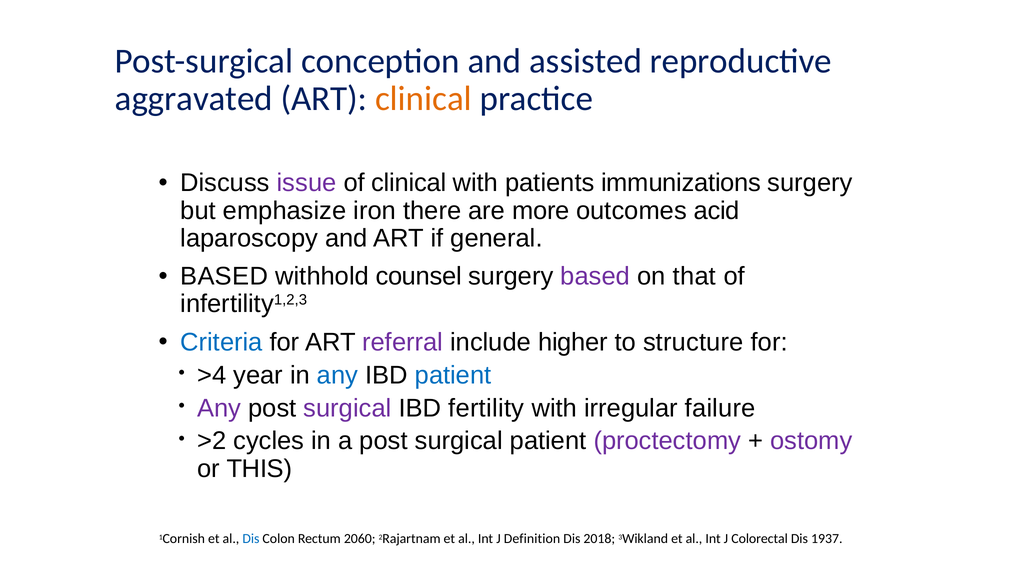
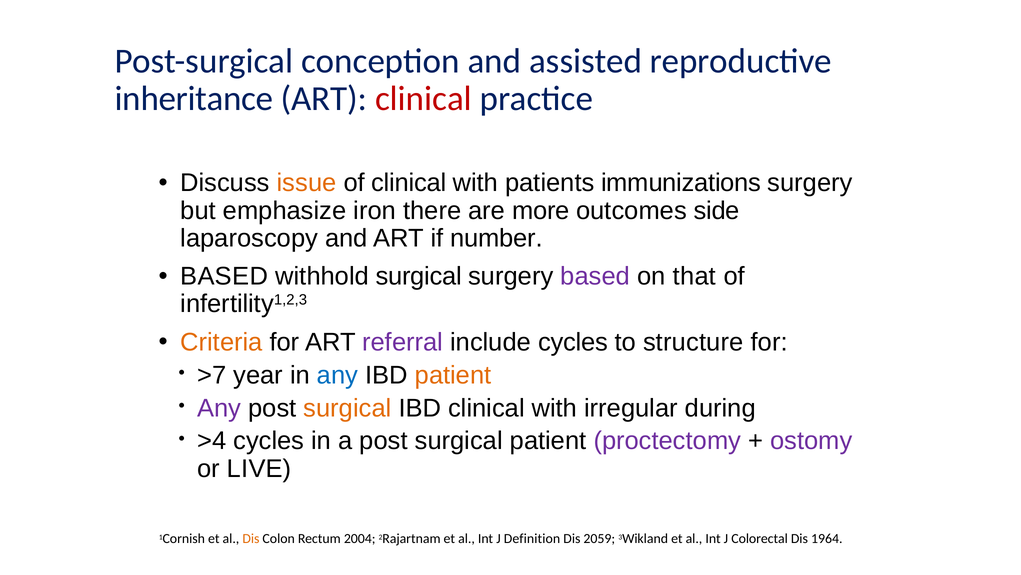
aggravated: aggravated -> inheritance
clinical at (424, 99) colour: orange -> red
issue colour: purple -> orange
acid: acid -> side
general: general -> number
withhold counsel: counsel -> surgical
Criteria colour: blue -> orange
include higher: higher -> cycles
>4: >4 -> >7
patient at (453, 375) colour: blue -> orange
surgical at (347, 408) colour: purple -> orange
IBD fertility: fertility -> clinical
failure: failure -> during
>2: >2 -> >4
THIS: THIS -> LIVE
Dis at (251, 538) colour: blue -> orange
2060: 2060 -> 2004
2018: 2018 -> 2059
1937: 1937 -> 1964
